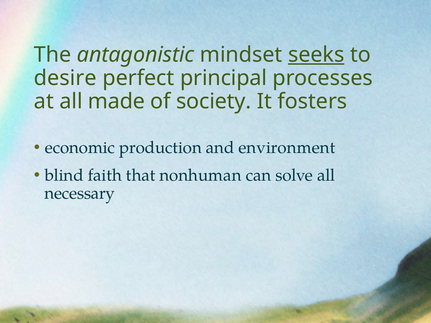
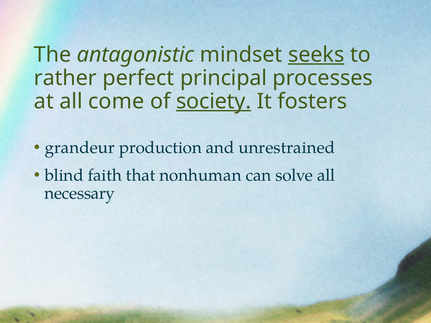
desire: desire -> rather
made: made -> come
society underline: none -> present
economic: economic -> grandeur
environment: environment -> unrestrained
